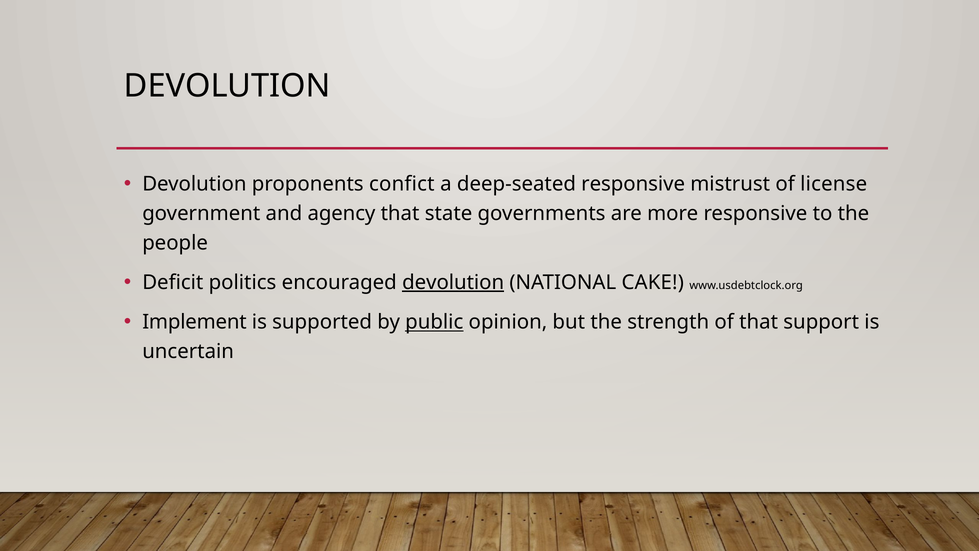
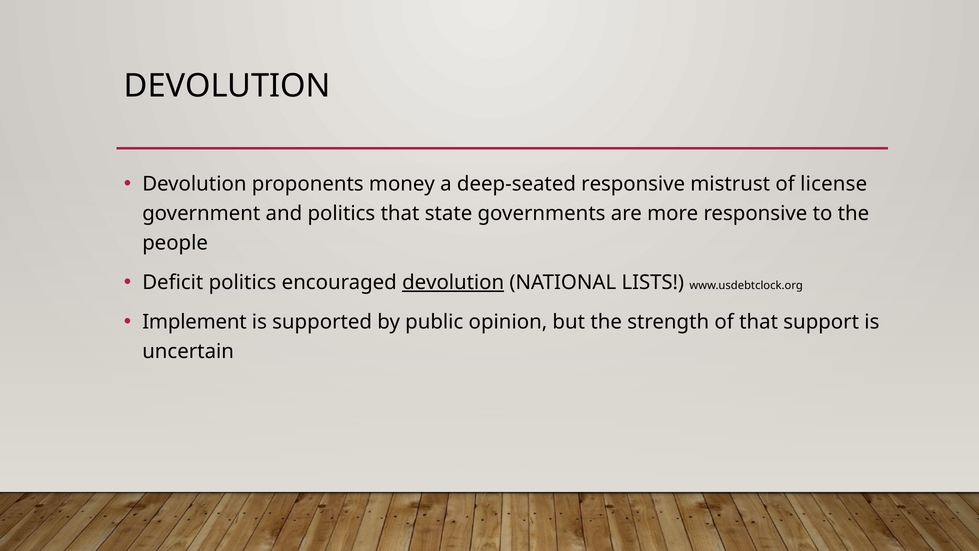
confict: confict -> money
and agency: agency -> politics
CAKE: CAKE -> LISTS
public underline: present -> none
